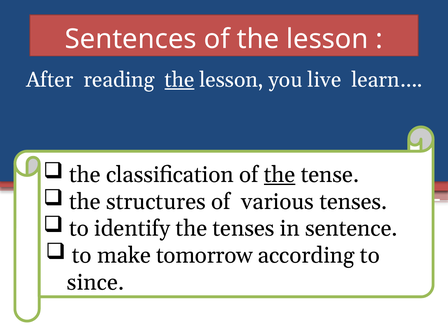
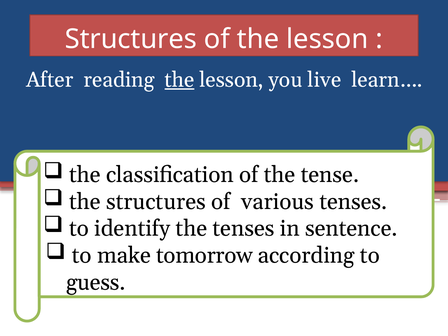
Sentences at (131, 39): Sentences -> Structures
the at (280, 175) underline: present -> none
since: since -> guess
